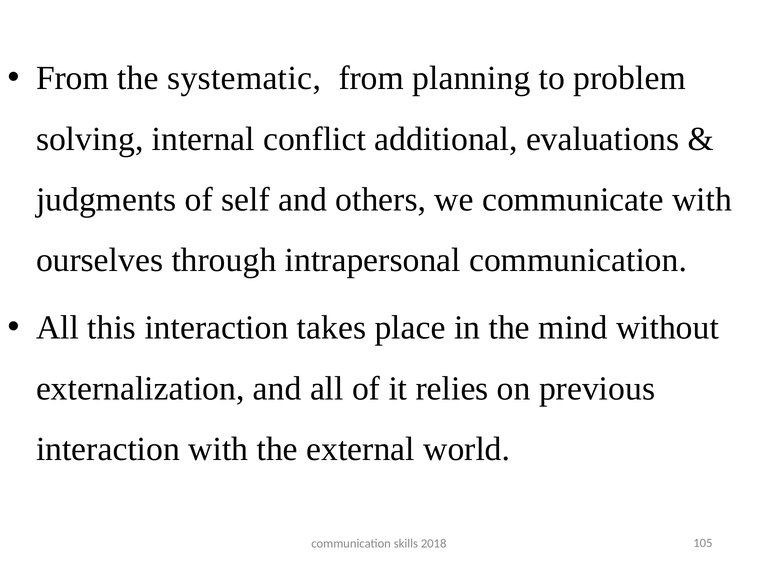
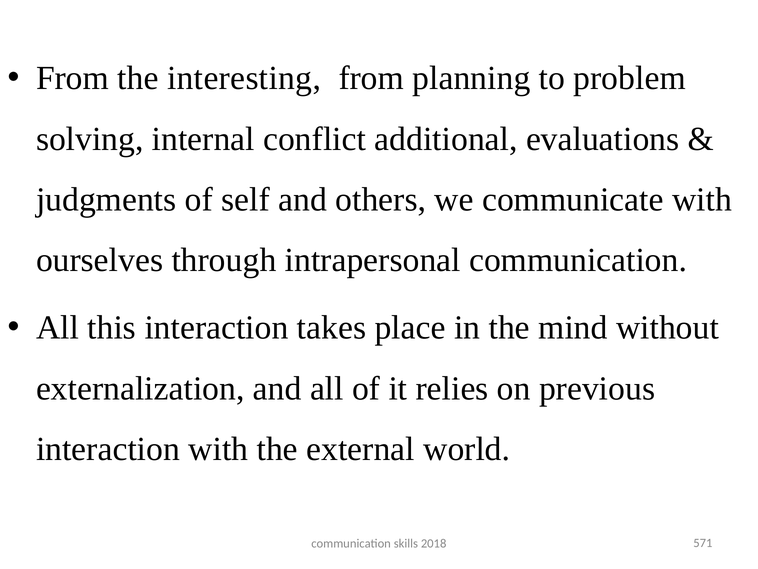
systematic: systematic -> interesting
105: 105 -> 571
